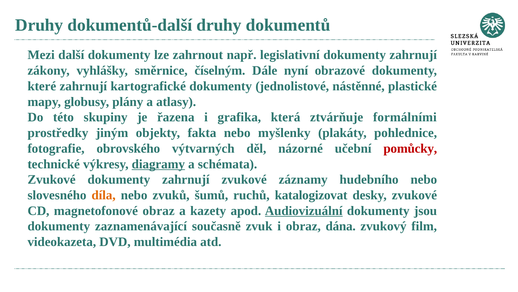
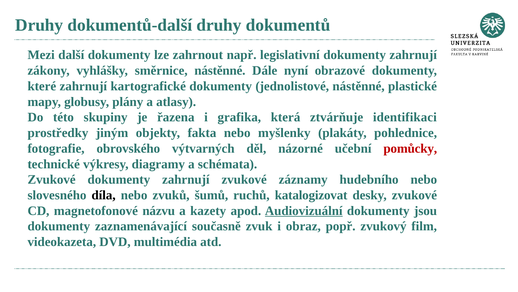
směrnice číselným: číselným -> nástěnné
formálními: formálními -> identifikaci
diagramy underline: present -> none
díla colour: orange -> black
magnetofonové obraz: obraz -> názvu
dána: dána -> popř
